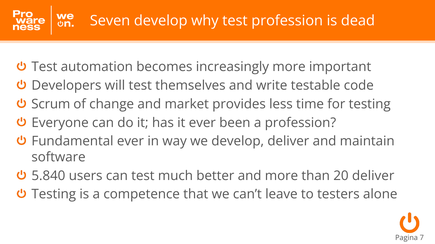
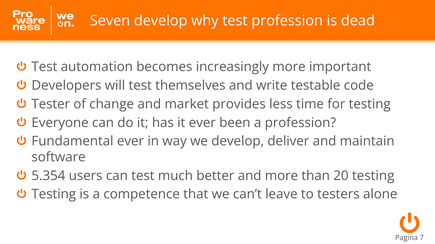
Scrum: Scrum -> Tester
5.840: 5.840 -> 5.354
20 deliver: deliver -> testing
